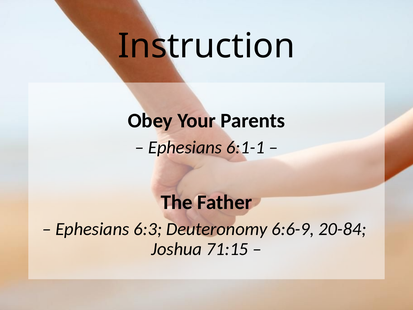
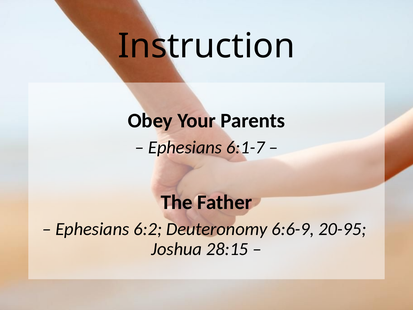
6:1-1: 6:1-1 -> 6:1-7
6:3: 6:3 -> 6:2
20-84: 20-84 -> 20-95
71:15: 71:15 -> 28:15
